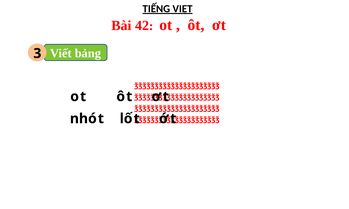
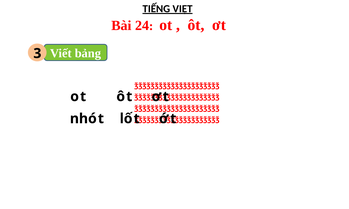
42: 42 -> 24
